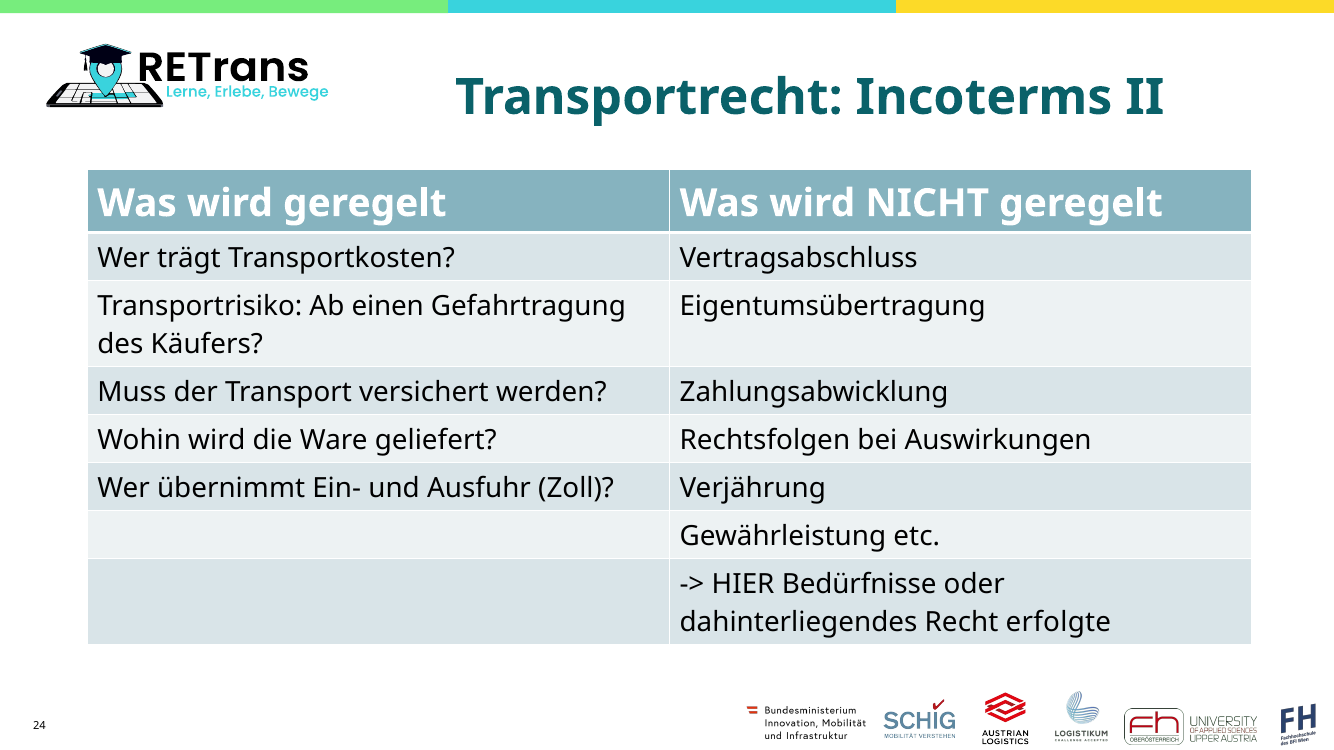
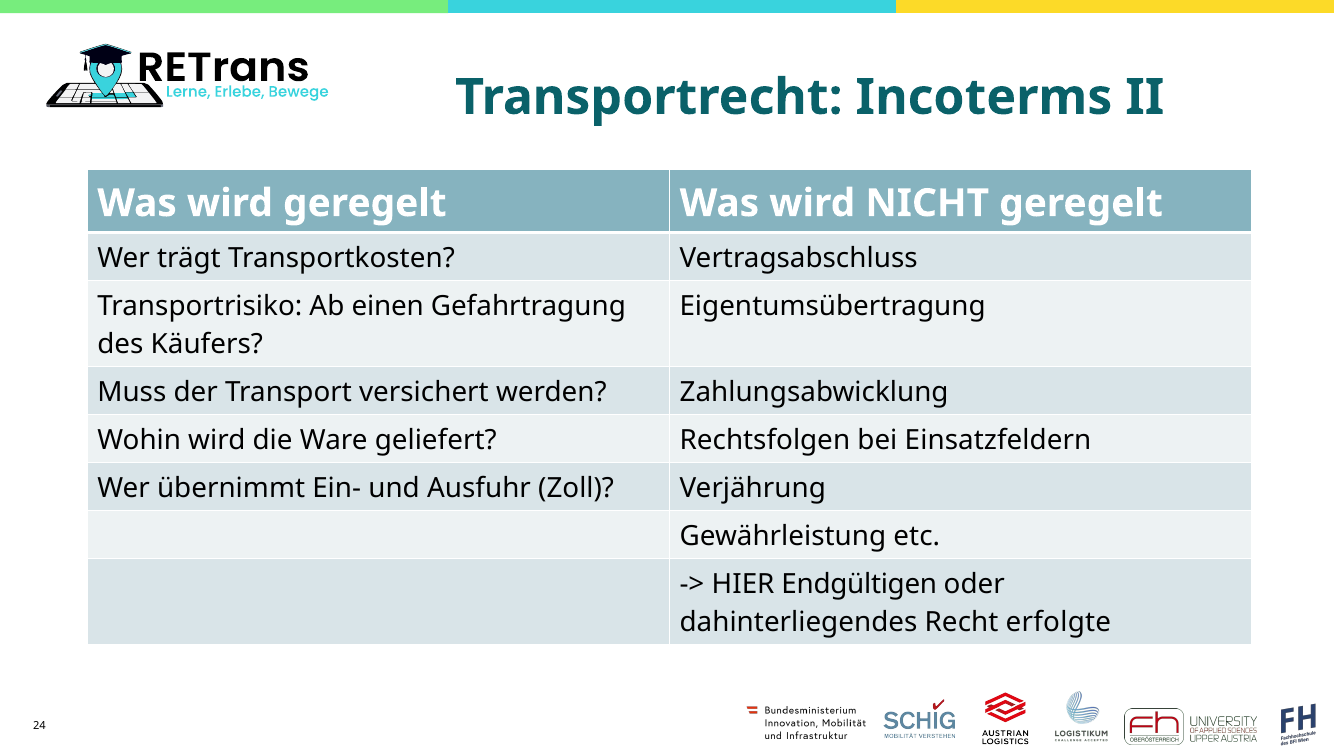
Auswirkungen: Auswirkungen -> Einsatzfeldern
Bedürfnisse: Bedürfnisse -> Endgültigen
